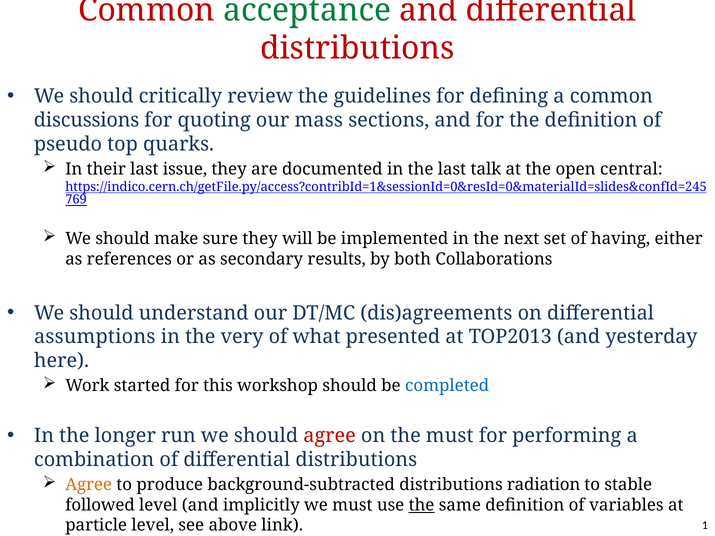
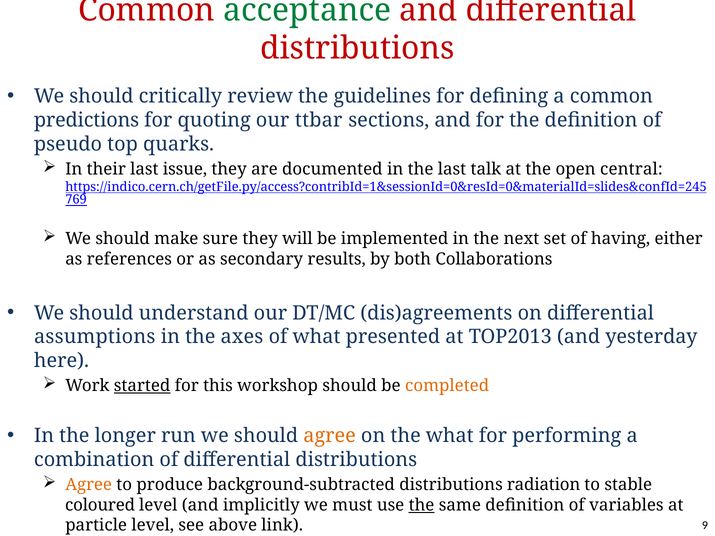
discussions: discussions -> predictions
mass: mass -> ttbar
very: very -> axes
started underline: none -> present
completed colour: blue -> orange
agree at (330, 436) colour: red -> orange
the must: must -> what
followed: followed -> coloured
1: 1 -> 9
